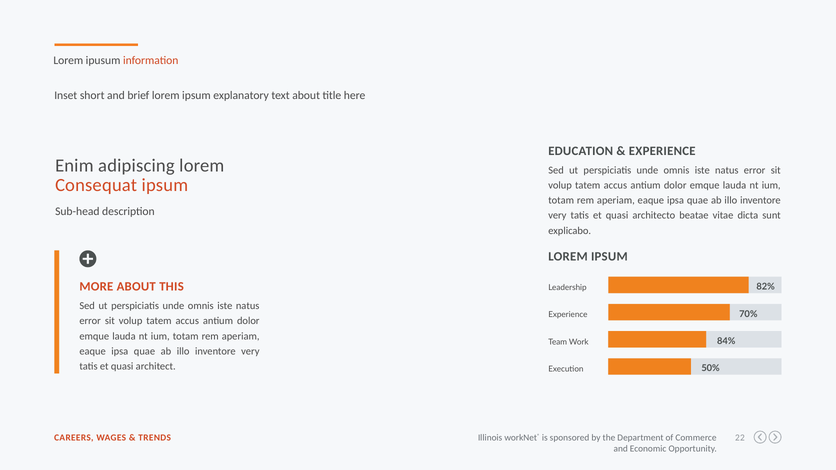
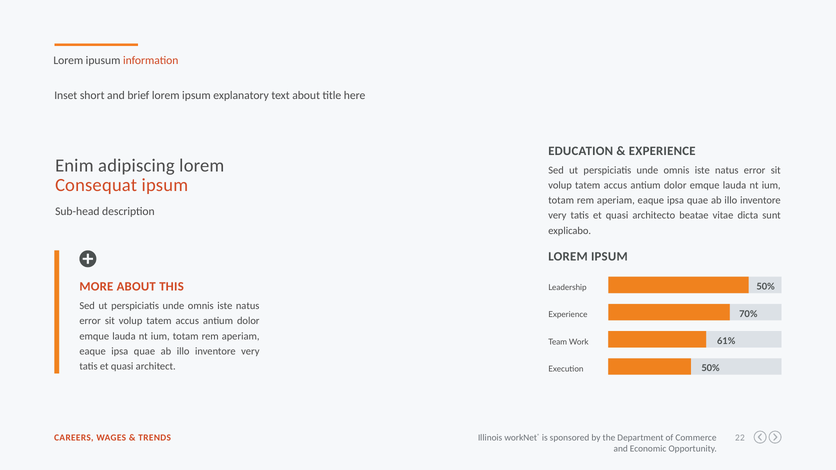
Leadership 82%: 82% -> 50%
84%: 84% -> 61%
